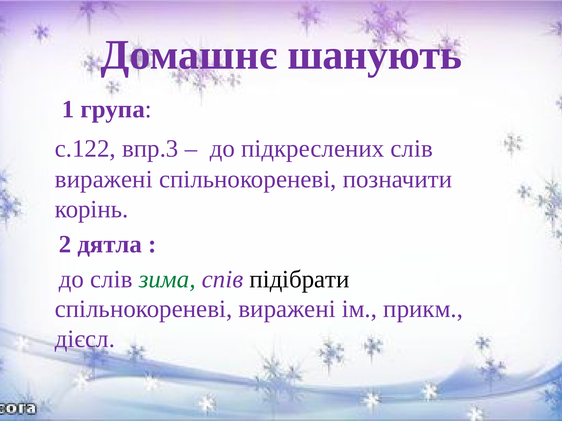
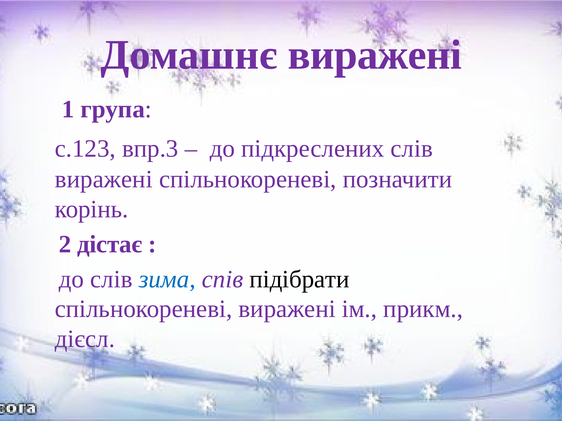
Домашнє шанують: шанують -> виражені
с.122: с.122 -> с.123
дятла: дятла -> дістає
зима colour: green -> blue
